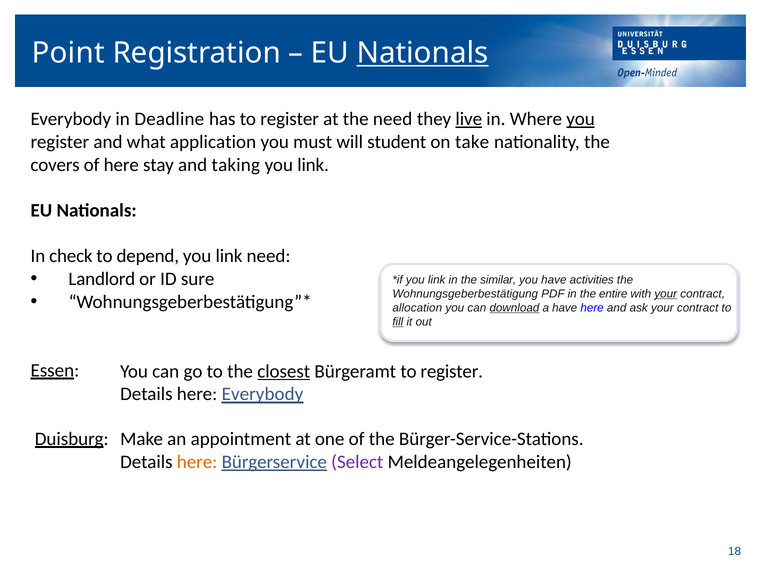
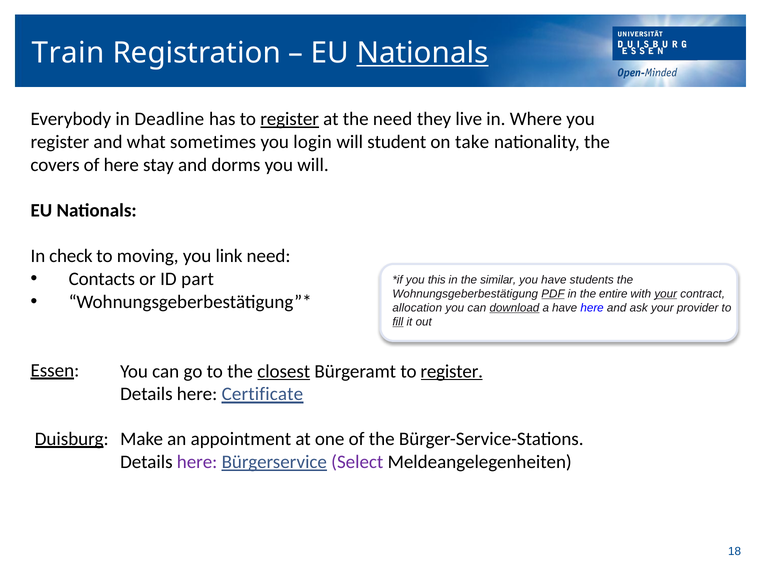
Point: Point -> Train
register at (290, 119) underline: none -> present
live underline: present -> none
you at (581, 119) underline: present -> none
application: application -> sometimes
must: must -> login
taking: taking -> dorms
link at (313, 165): link -> will
depend: depend -> moving
Landlord: Landlord -> Contacts
sure: sure -> part
link at (437, 280): link -> this
activities: activities -> students
PDF underline: none -> present
ask your contract: contract -> provider
register at (452, 371) underline: none -> present
here Everybody: Everybody -> Certificate
here at (197, 462) colour: orange -> purple
